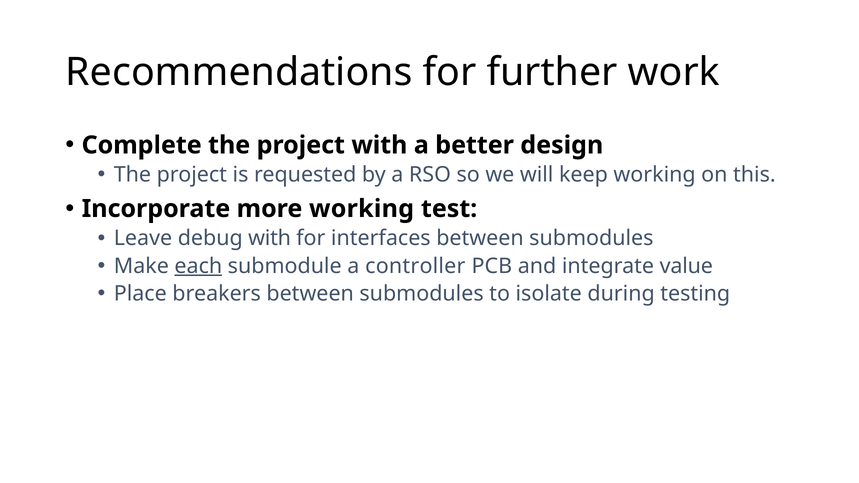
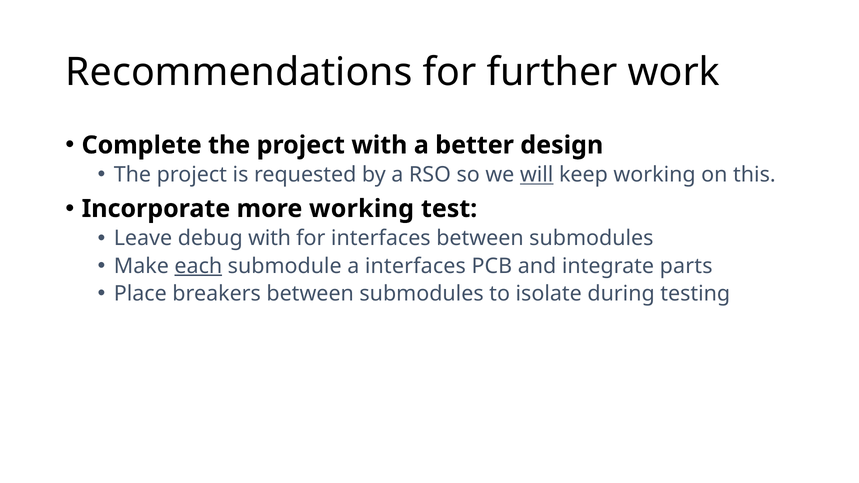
will underline: none -> present
a controller: controller -> interfaces
value: value -> parts
